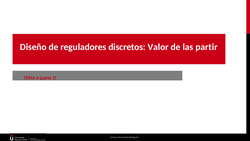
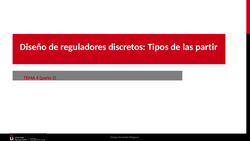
Valor: Valor -> Tipos
